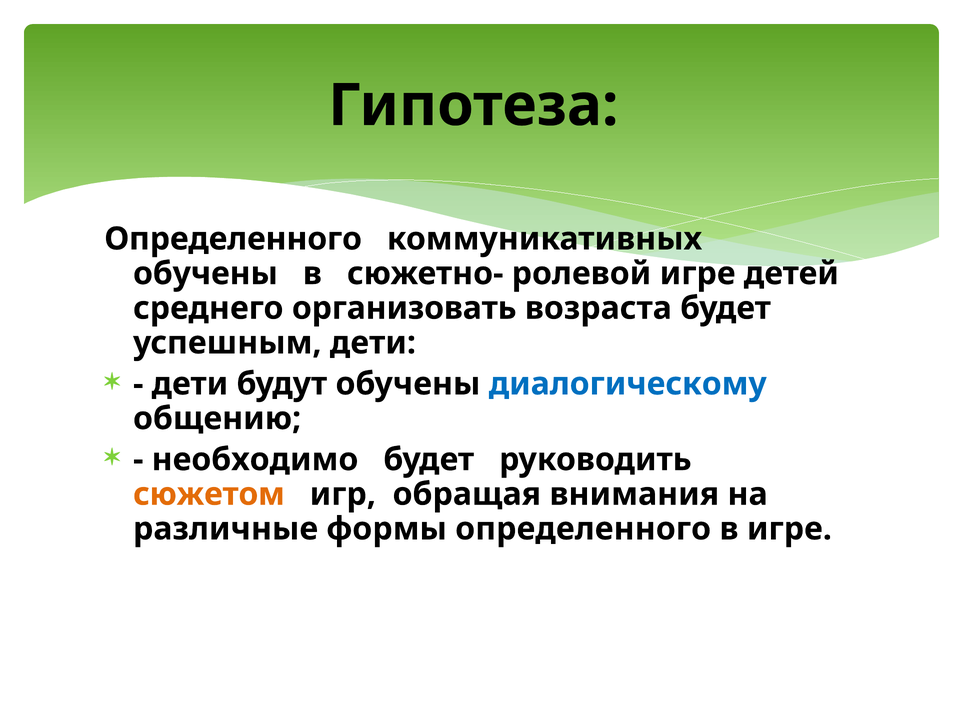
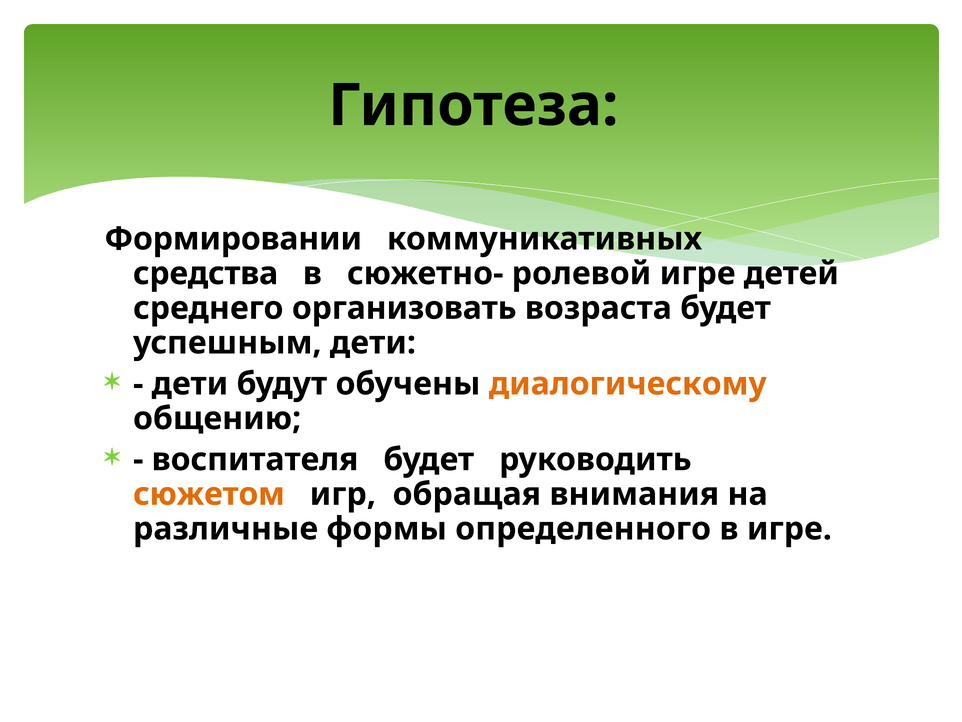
Определенного at (233, 239): Определенного -> Формировании
обучены at (205, 273): обучены -> средства
диалогическому colour: blue -> orange
необходимо: необходимо -> воспитателя
